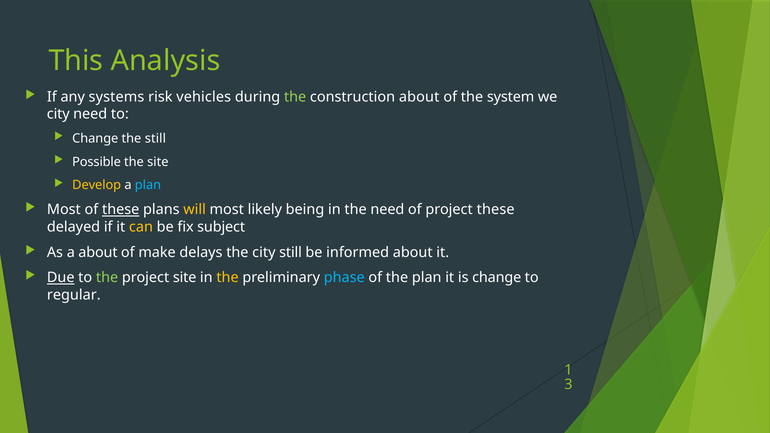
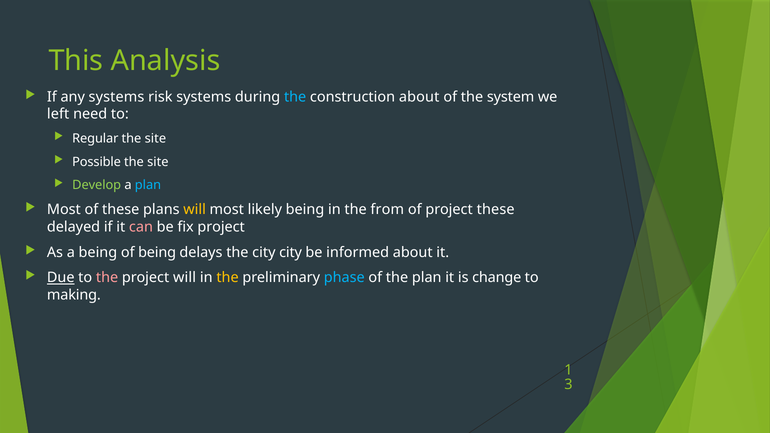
risk vehicles: vehicles -> systems
the at (295, 97) colour: light green -> light blue
city at (58, 114): city -> left
Change at (95, 138): Change -> Regular
still at (155, 138): still -> site
Develop colour: yellow -> light green
these at (121, 210) underline: present -> none
the need: need -> from
can colour: yellow -> pink
fix subject: subject -> project
a about: about -> being
of make: make -> being
city still: still -> city
the at (107, 278) colour: light green -> pink
project site: site -> will
regular: regular -> making
